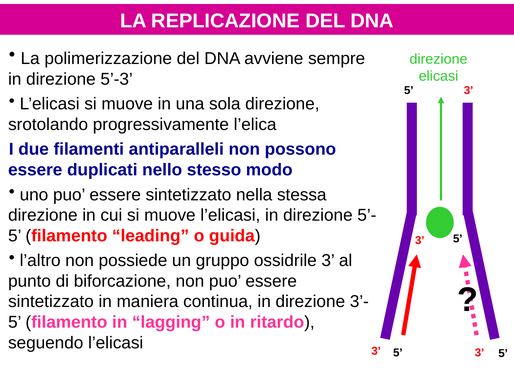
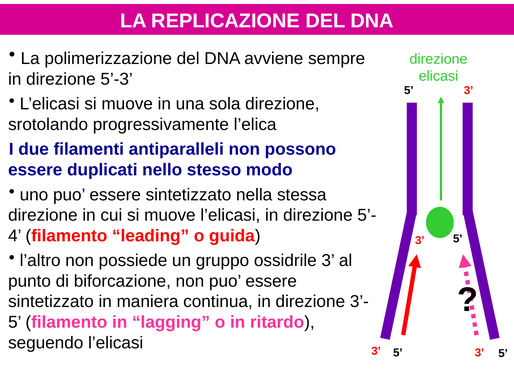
5 at (15, 236): 5 -> 4
